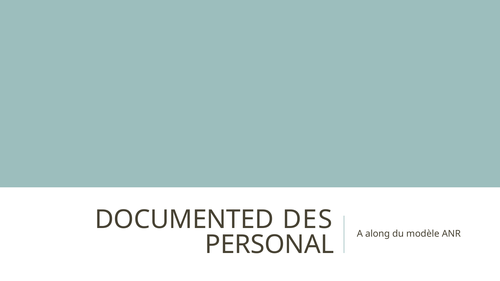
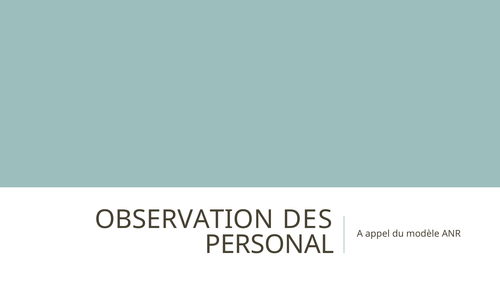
DOCUMENTED: DOCUMENTED -> OBSERVATION
along: along -> appel
